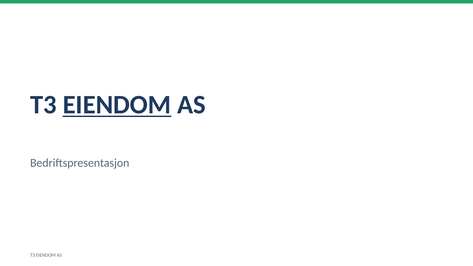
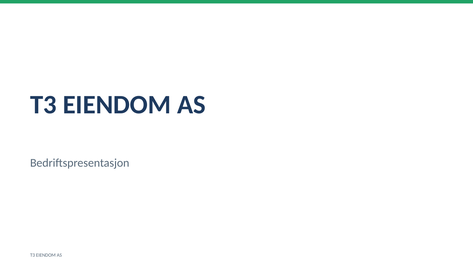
EIENDOM at (117, 105) underline: present -> none
